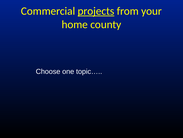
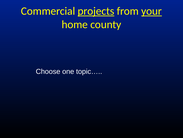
your underline: none -> present
